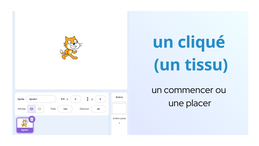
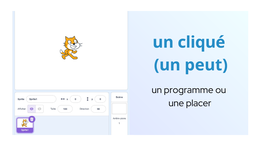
tissu: tissu -> peut
commencer: commencer -> programme
